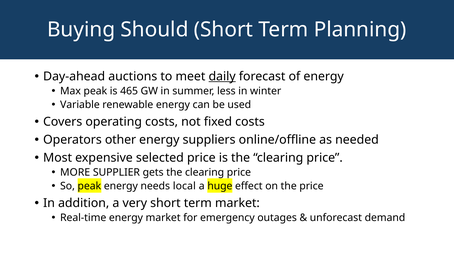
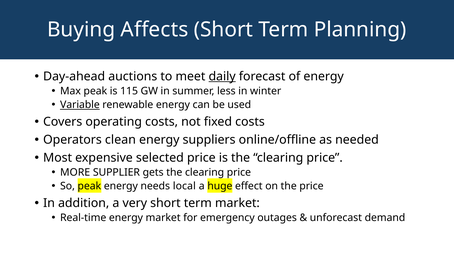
Should: Should -> Affects
465: 465 -> 115
Variable underline: none -> present
other: other -> clean
